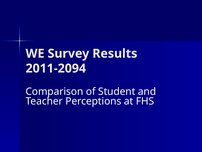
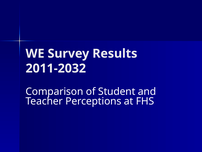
2011-2094: 2011-2094 -> 2011-2032
